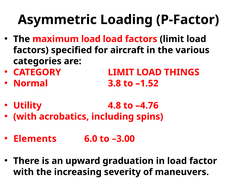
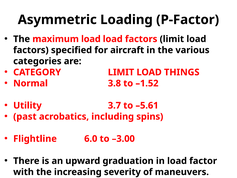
4.8: 4.8 -> 3.7
–4.76: –4.76 -> –5.61
with at (25, 116): with -> past
Elements: Elements -> Flightline
